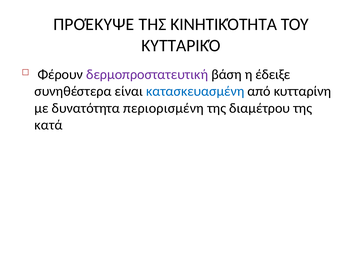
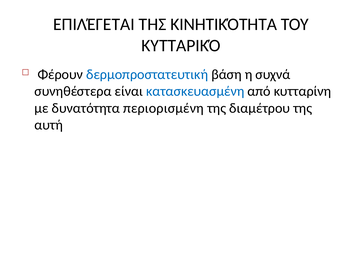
ΠΡΟΈΚΥΨΕ: ΠΡΟΈΚΥΨΕ -> ΕΠΙΛΈΓΕΤΑΙ
δερμοπροστατευτική colour: purple -> blue
έδειξε: έδειξε -> συχνά
κατά: κατά -> αυτή
